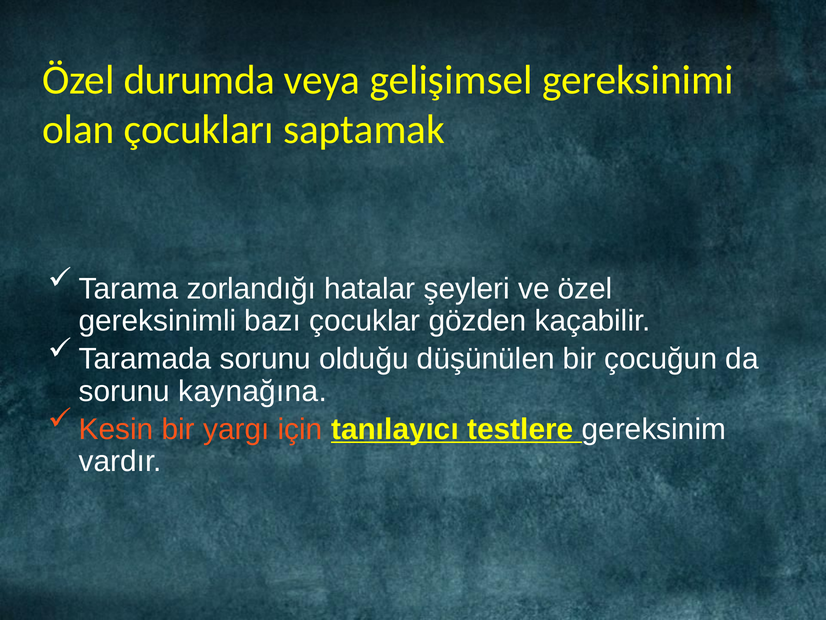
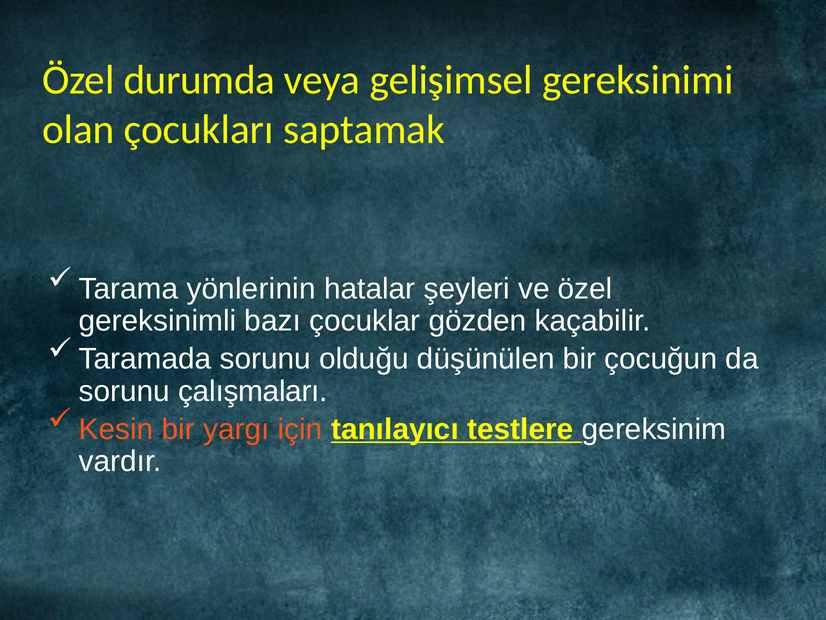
zorlandığı: zorlandığı -> yönlerinin
kaynağına: kaynağına -> çalışmaları
